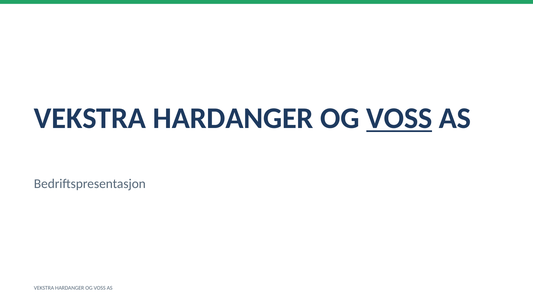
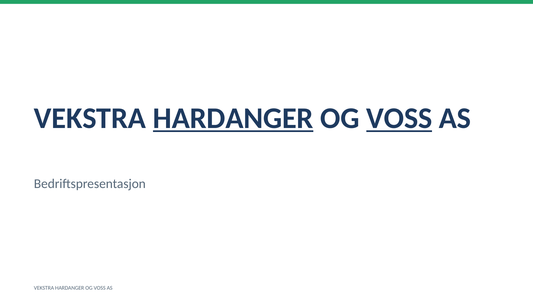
HARDANGER at (233, 118) underline: none -> present
